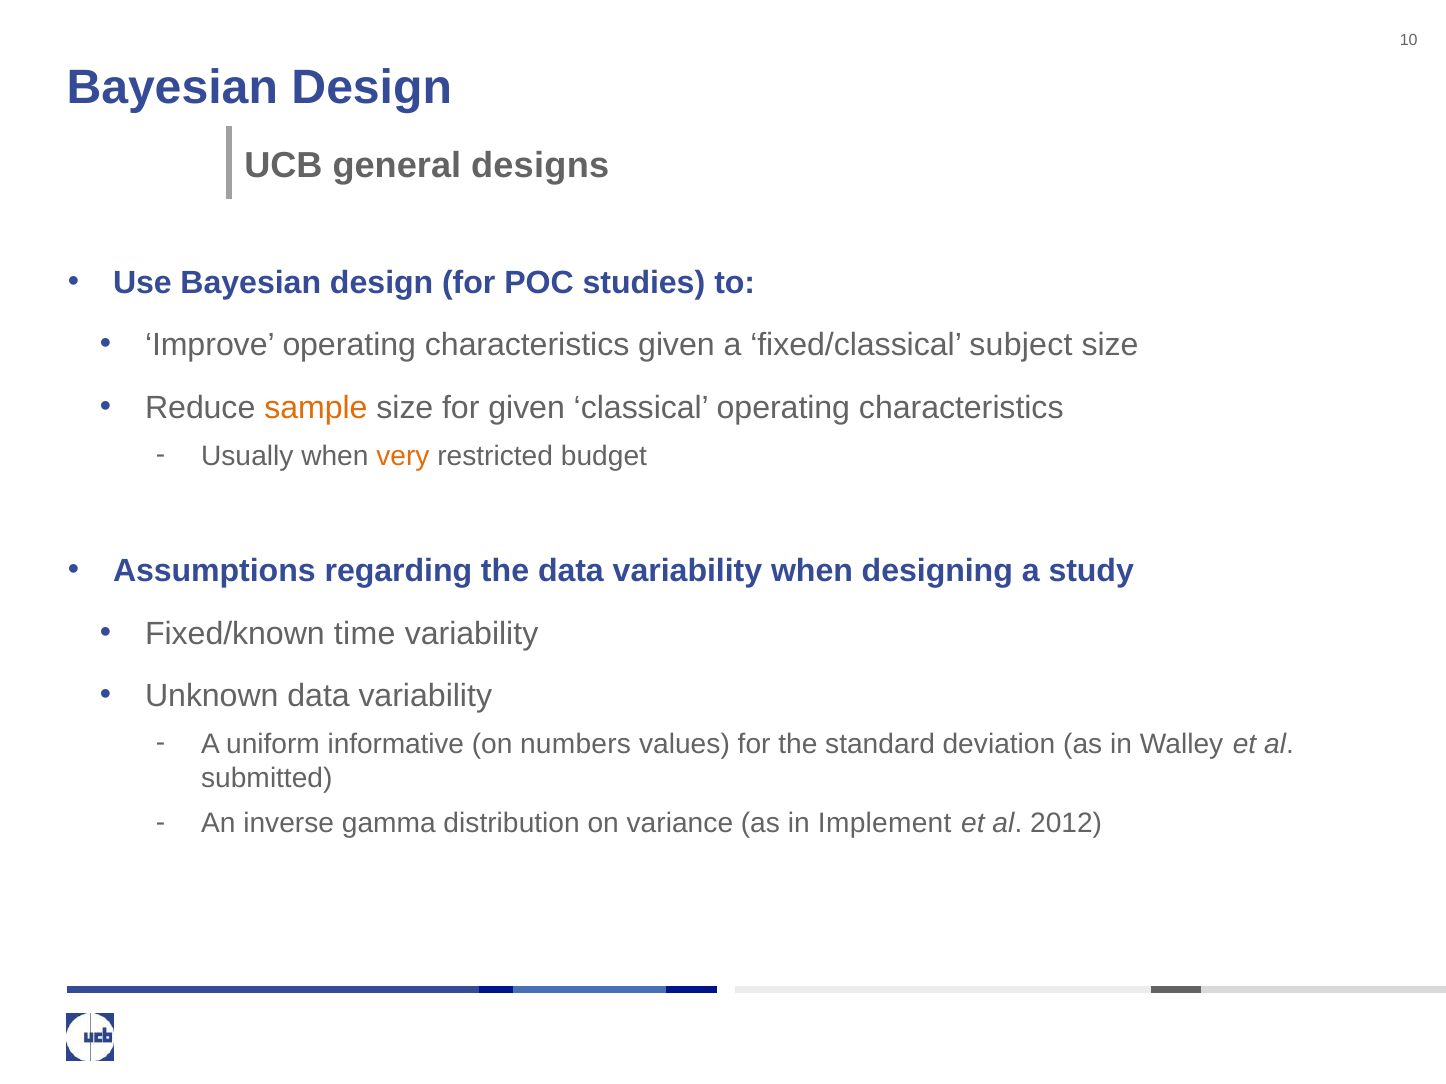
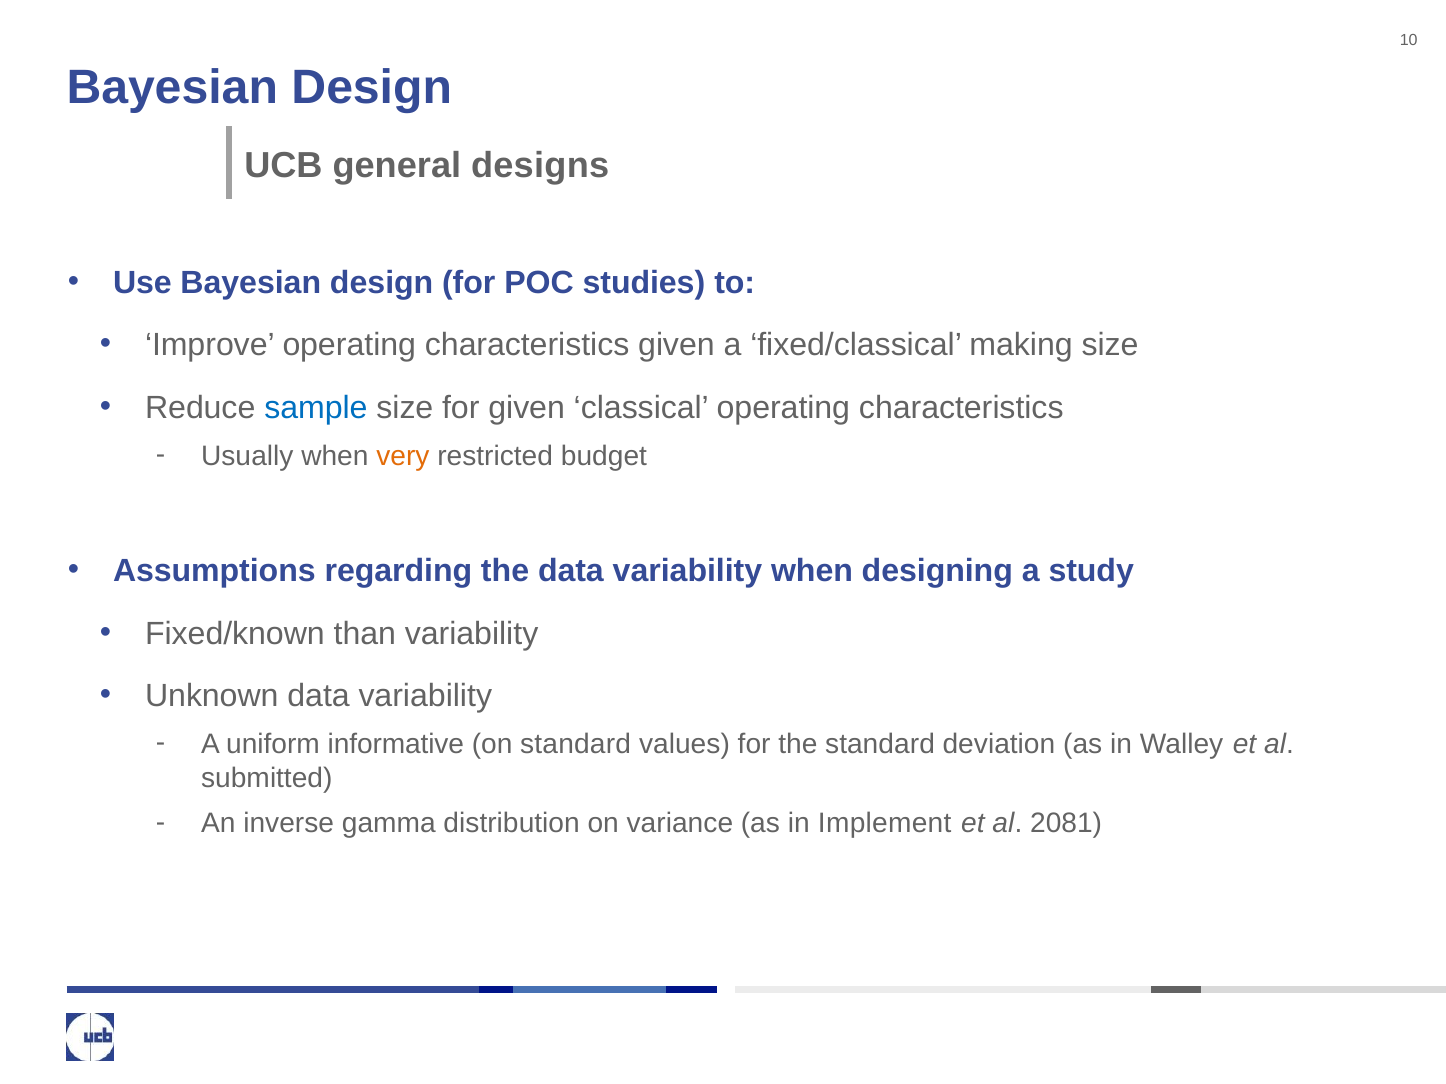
subject: subject -> making
sample colour: orange -> blue
time: time -> than
on numbers: numbers -> standard
2012: 2012 -> 2081
